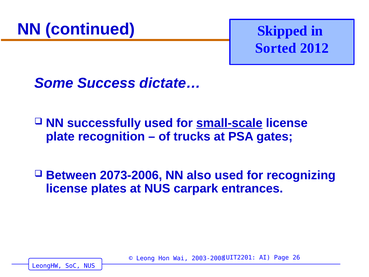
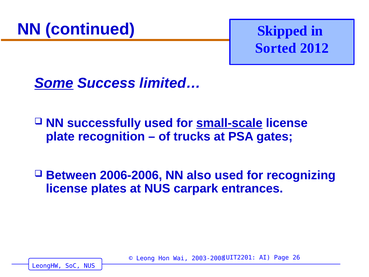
Some underline: none -> present
dictate…: dictate… -> limited…
2073-2006: 2073-2006 -> 2006-2006
